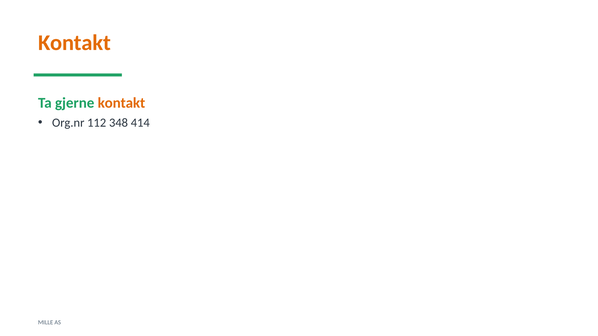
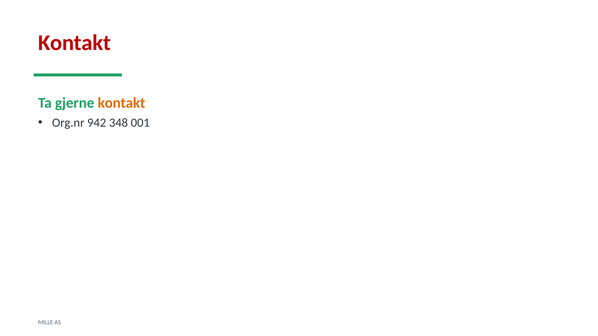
Kontakt at (74, 43) colour: orange -> red
112: 112 -> 942
414: 414 -> 001
